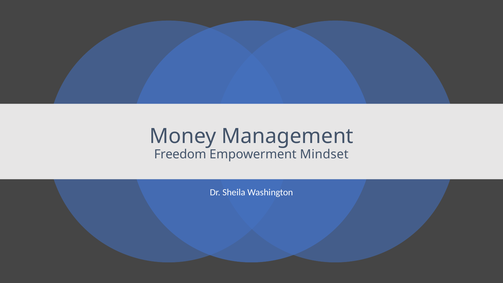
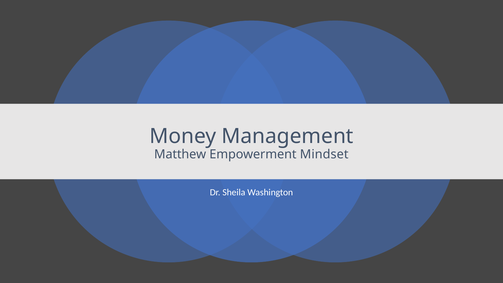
Freedom: Freedom -> Matthew
